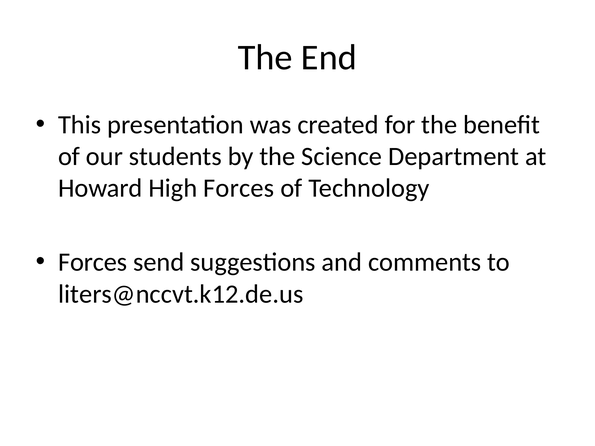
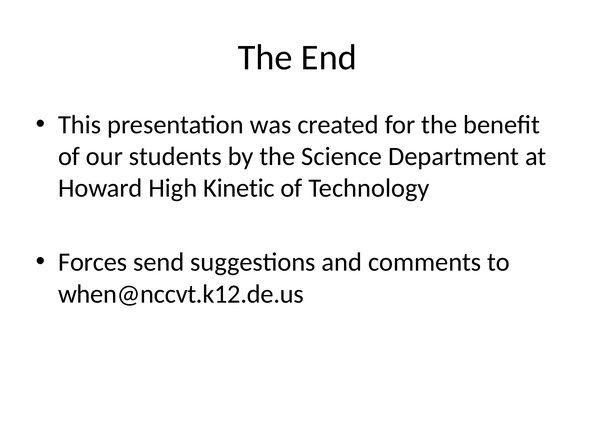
High Forces: Forces -> Kinetic
liters@nccvt.k12.de.us: liters@nccvt.k12.de.us -> when@nccvt.k12.de.us
